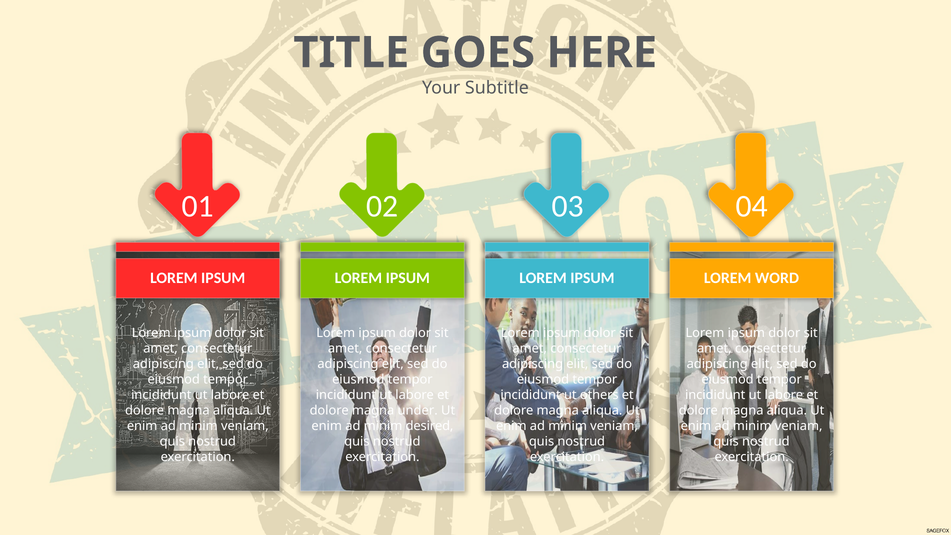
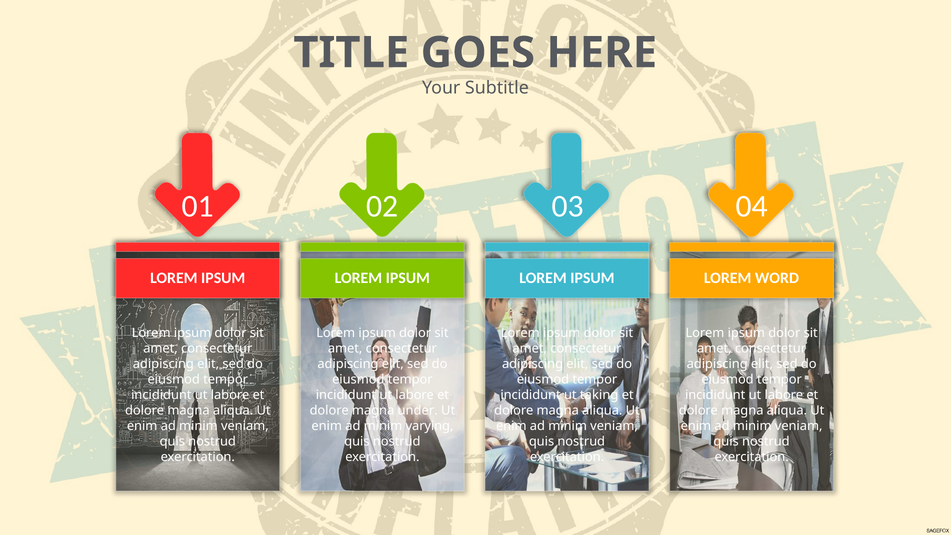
others: others -> taking
desired: desired -> varying
